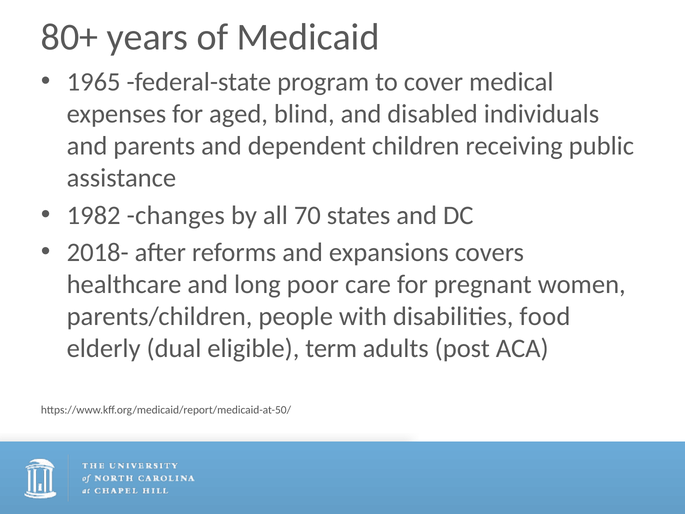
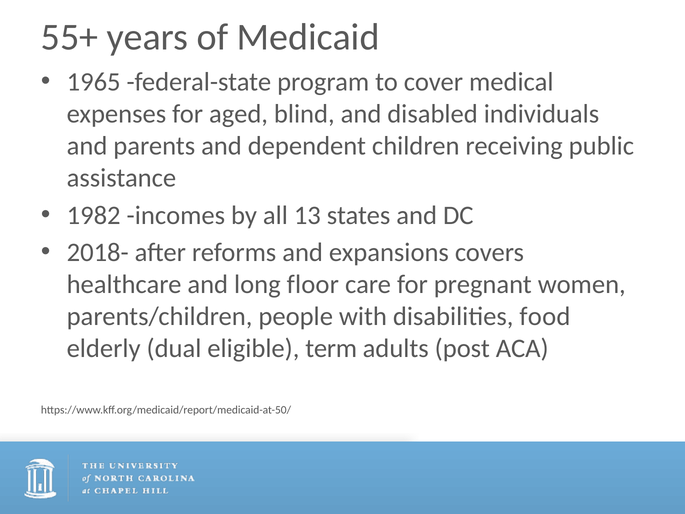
80+: 80+ -> 55+
changes: changes -> incomes
70: 70 -> 13
poor: poor -> floor
